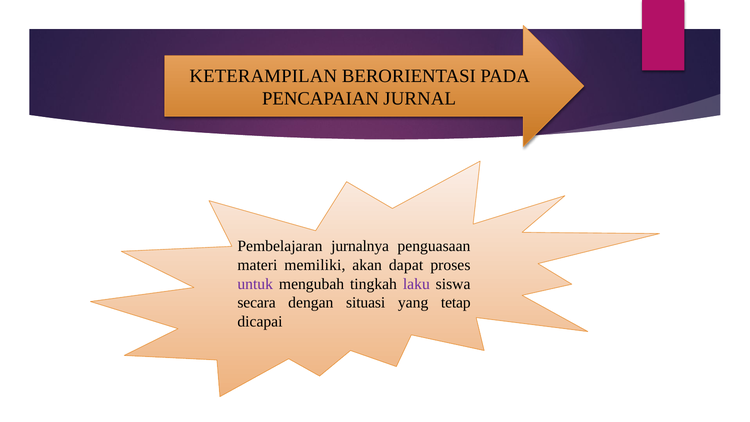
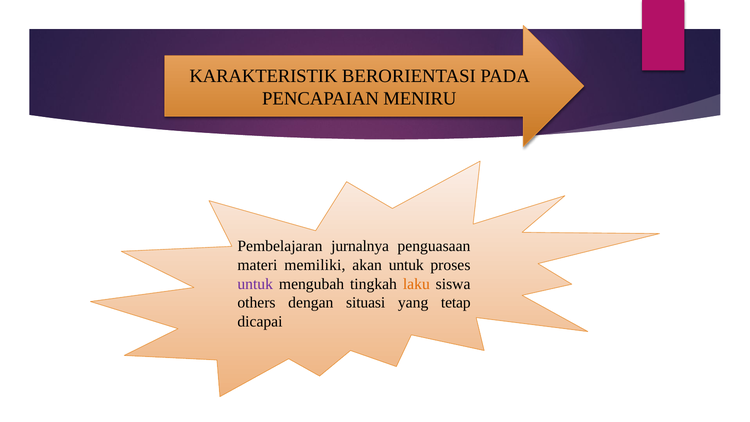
KETERAMPILAN: KETERAMPILAN -> KARAKTERISTIK
JURNAL: JURNAL -> MENIRU
akan dapat: dapat -> untuk
laku colour: purple -> orange
secara: secara -> others
